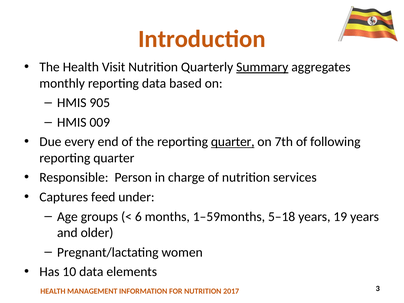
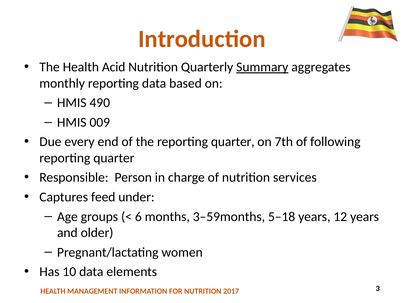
Visit: Visit -> Acid
905: 905 -> 490
quarter at (233, 142) underline: present -> none
1–59months: 1–59months -> 3–59months
19: 19 -> 12
